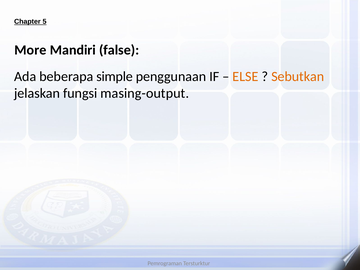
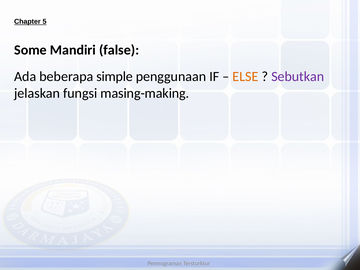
More: More -> Some
Sebutkan colour: orange -> purple
masing-output: masing-output -> masing-making
